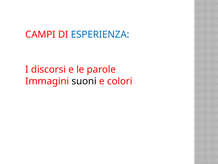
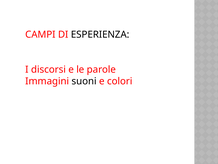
ESPERIENZA colour: blue -> black
